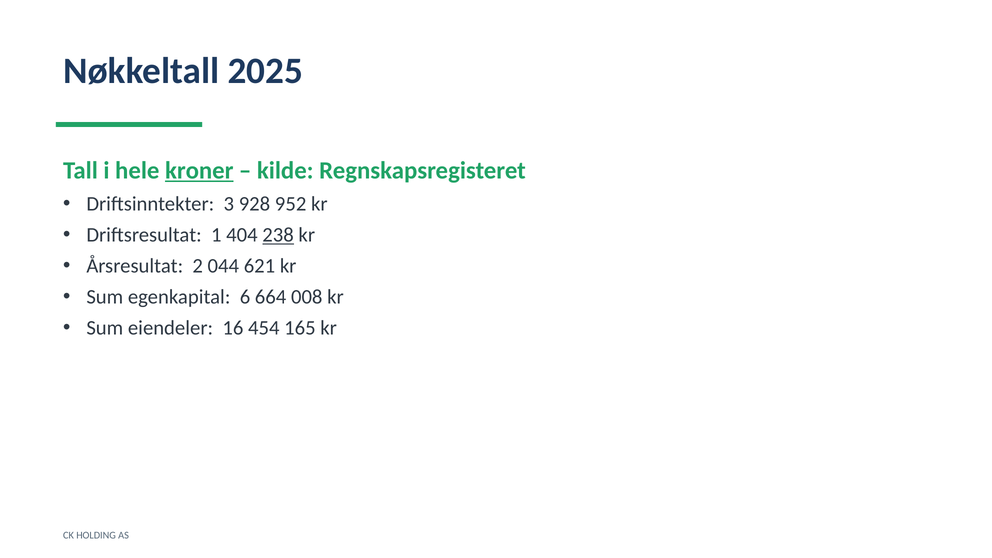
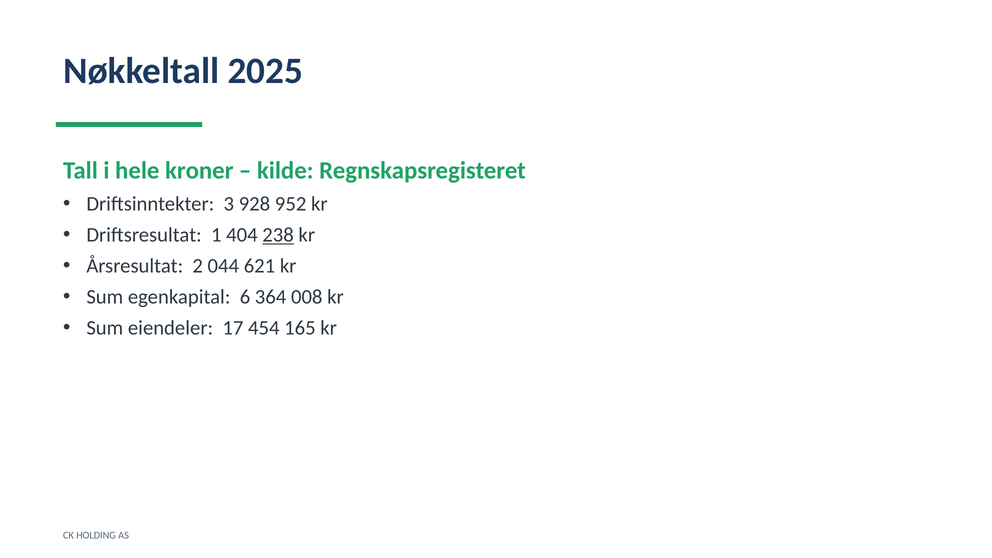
kroner underline: present -> none
664: 664 -> 364
16: 16 -> 17
